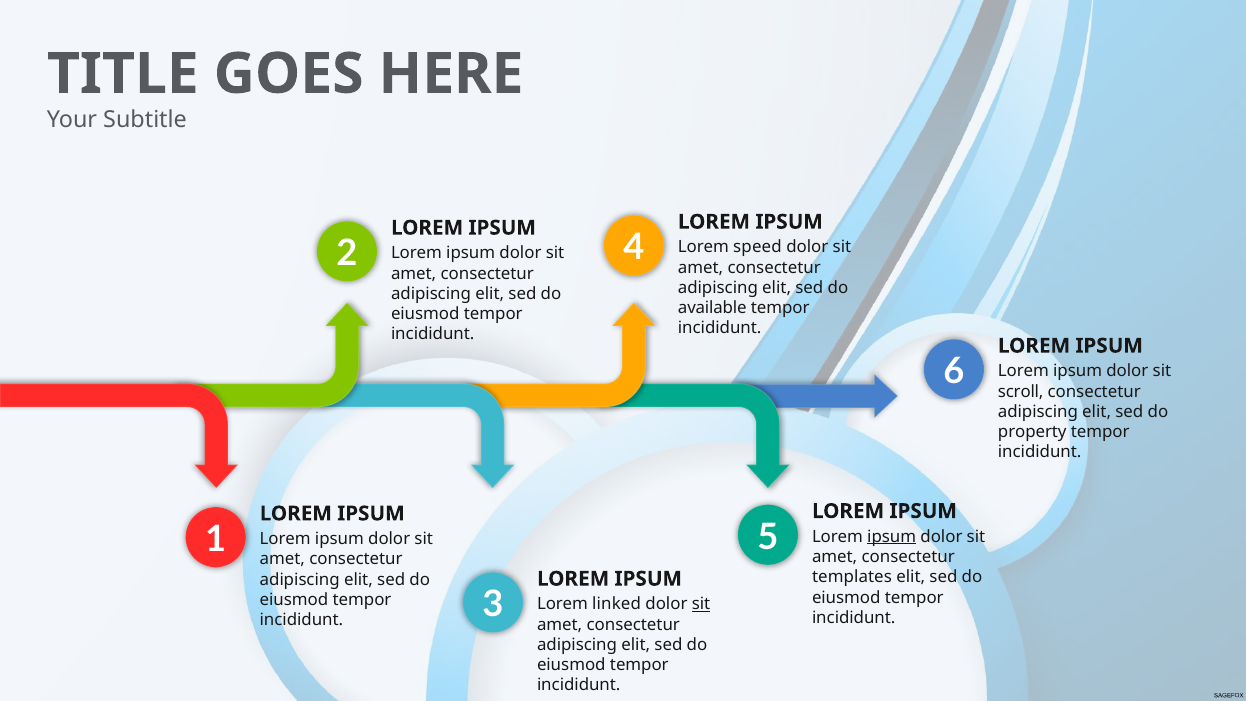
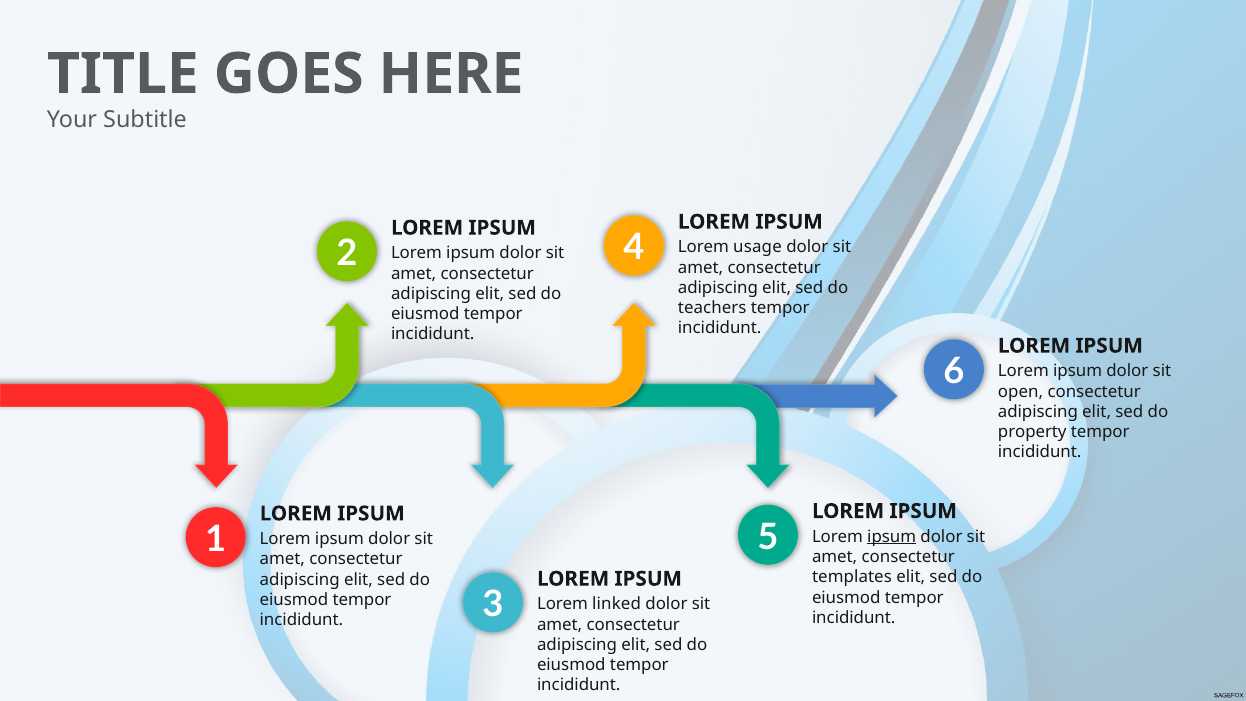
speed: speed -> usage
available: available -> teachers
scroll: scroll -> open
sit at (701, 604) underline: present -> none
